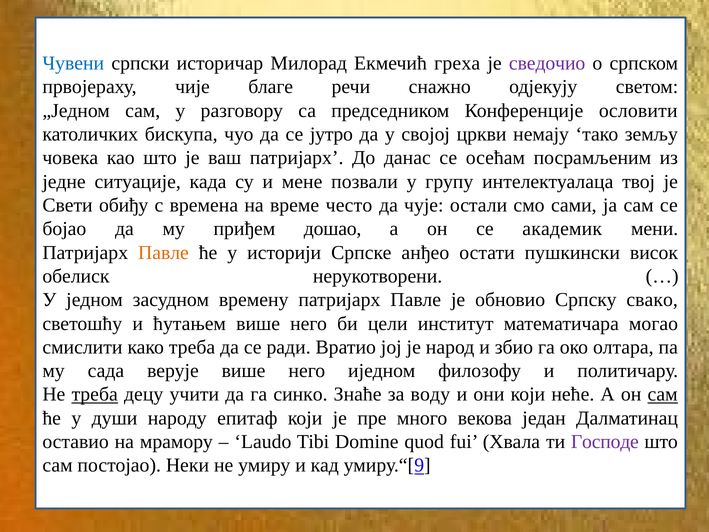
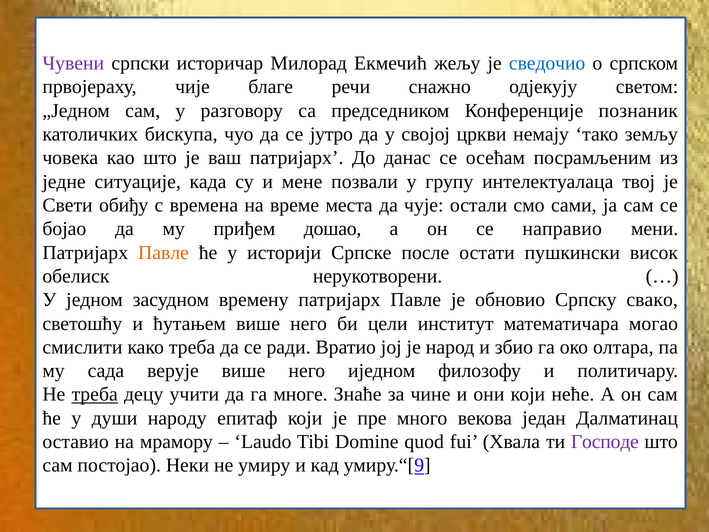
Чувени colour: blue -> purple
греха: греха -> жељу
сведочио colour: purple -> blue
ословити: ословити -> познаник
често: често -> места
академик: академик -> направио
анђео: анђео -> после
синко: синко -> многе
воду: воду -> чине
сам at (663, 394) underline: present -> none
